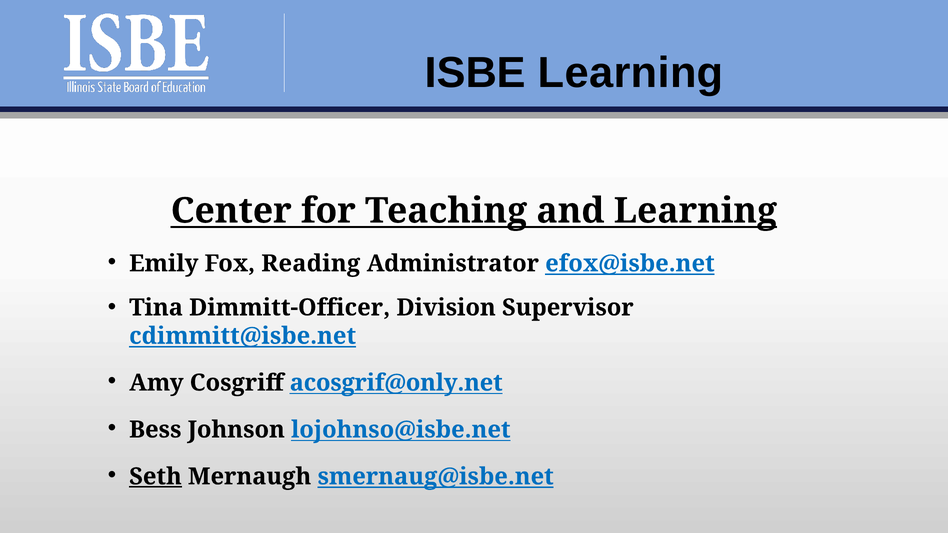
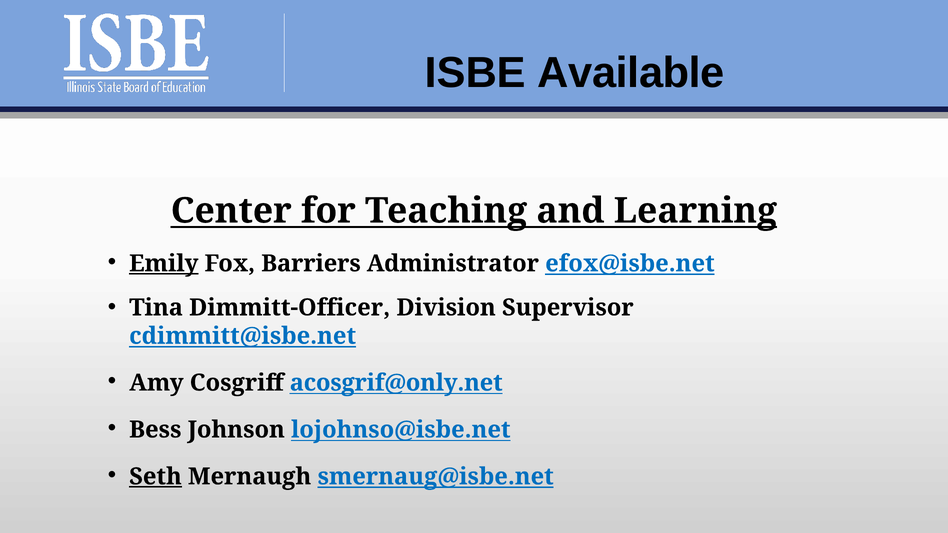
ISBE Learning: Learning -> Available
Emily underline: none -> present
Reading: Reading -> Barriers
